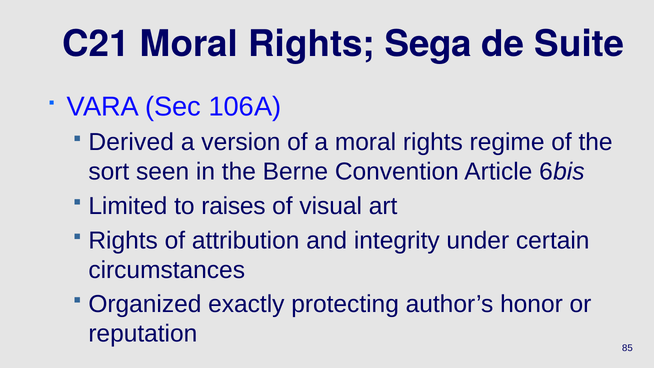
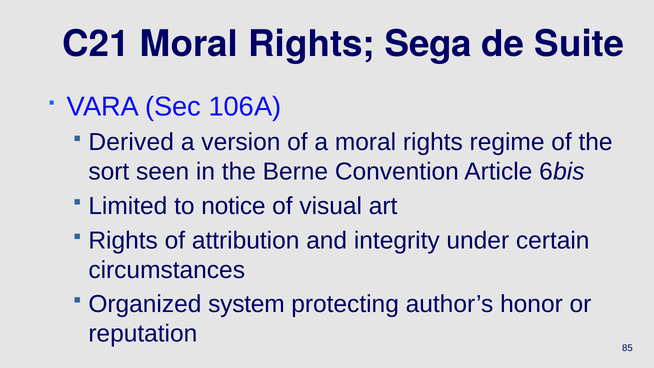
raises: raises -> notice
exactly: exactly -> system
